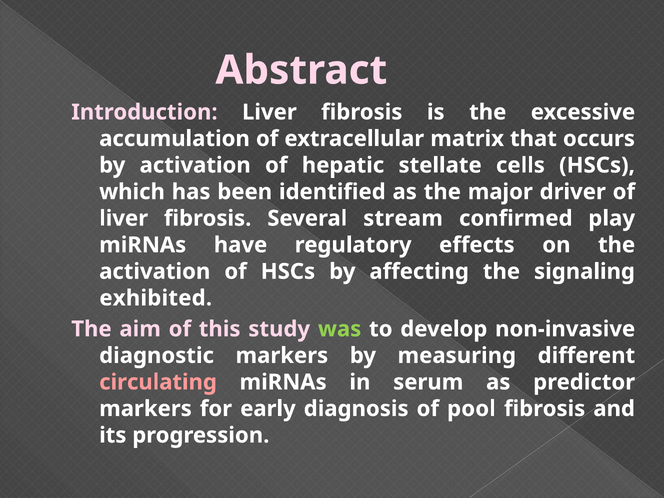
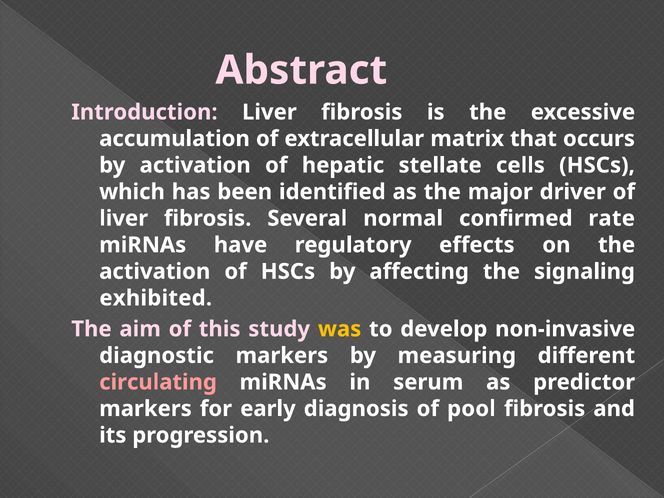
stream: stream -> normal
play: play -> rate
was colour: light green -> yellow
